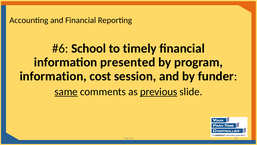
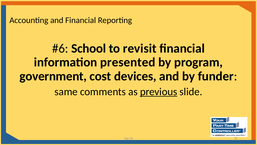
timely: timely -> revisit
information at (53, 76): information -> government
session: session -> devices
same underline: present -> none
